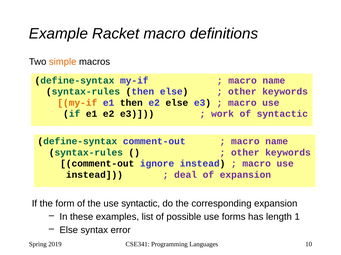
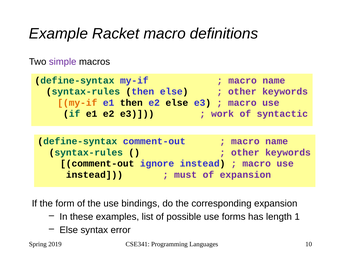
simple colour: orange -> purple
deal: deal -> must
use syntactic: syntactic -> bindings
